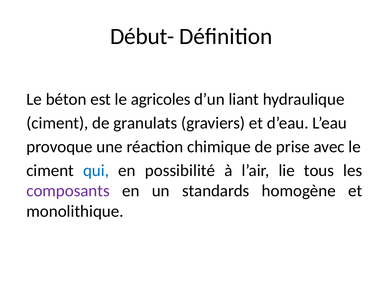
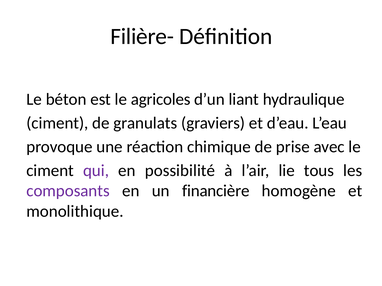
Début-: Début- -> Filière-
qui colour: blue -> purple
standards: standards -> financière
